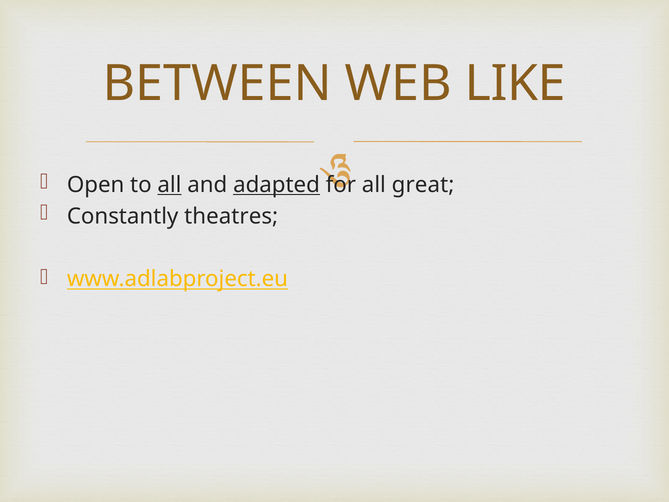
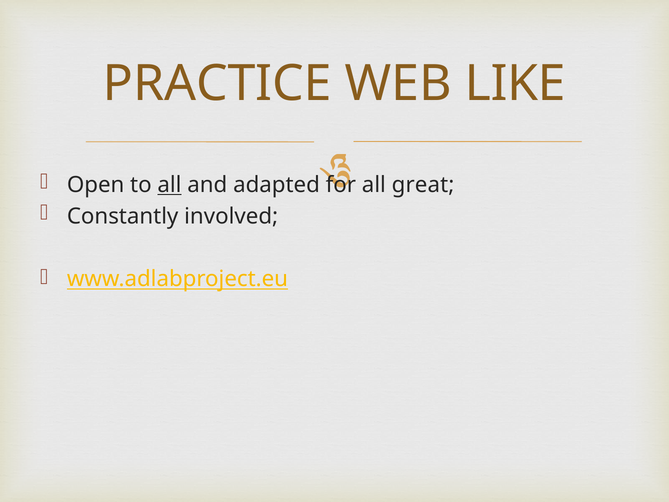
BETWEEN: BETWEEN -> PRACTICE
adapted underline: present -> none
theatres: theatres -> involved
